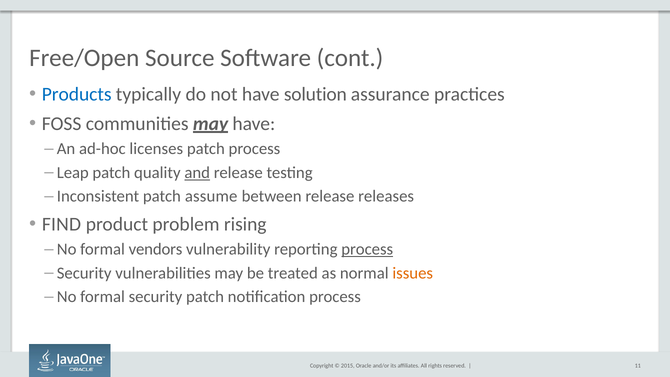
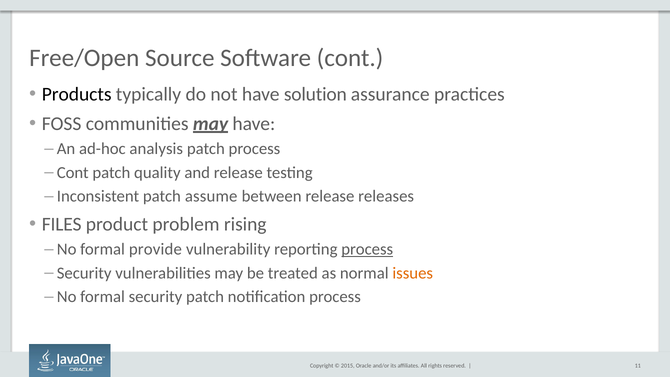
Products colour: blue -> black
licenses: licenses -> analysis
Leap at (73, 173): Leap -> Cont
and underline: present -> none
FIND: FIND -> FILES
vendors: vendors -> provide
